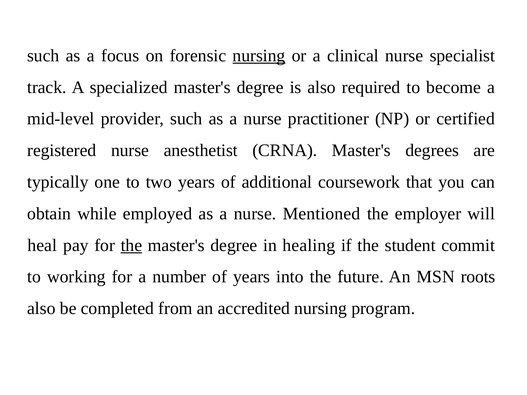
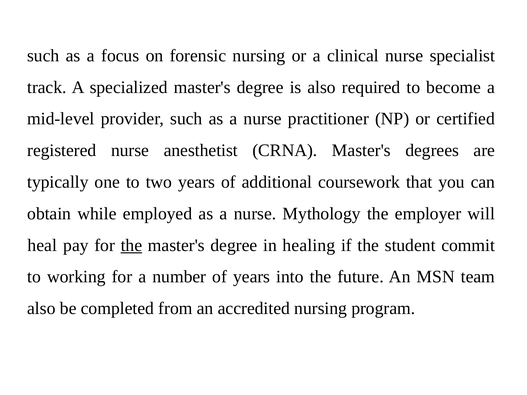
nursing at (259, 56) underline: present -> none
Mentioned: Mentioned -> Mythology
roots: roots -> team
